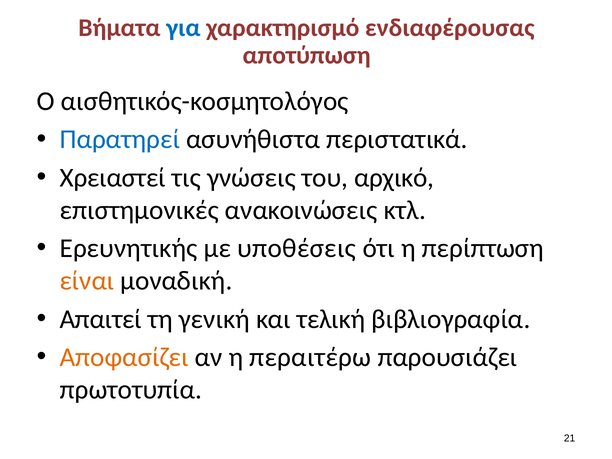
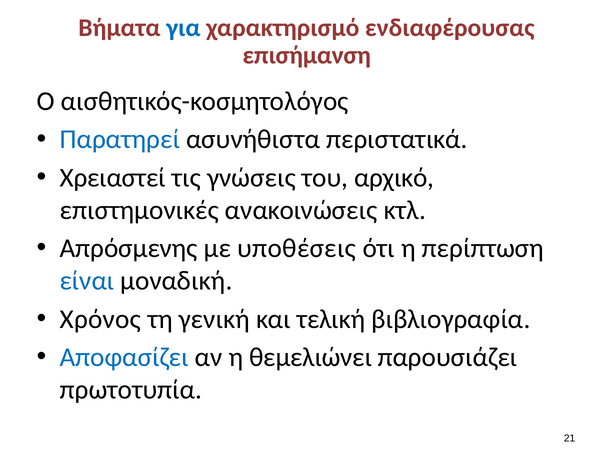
αποτύπωση: αποτύπωση -> επισήμανση
Ερευνητικής: Ερευνητικής -> Απρόσμενης
είναι colour: orange -> blue
Απαιτεί: Απαιτεί -> Χρόνος
Αποφασίζει colour: orange -> blue
περαιτέρω: περαιτέρω -> θεμελιώνει
